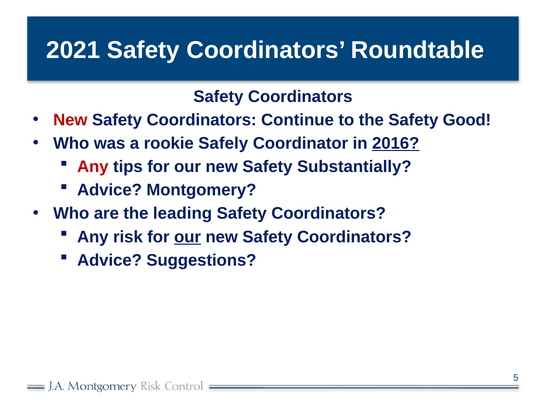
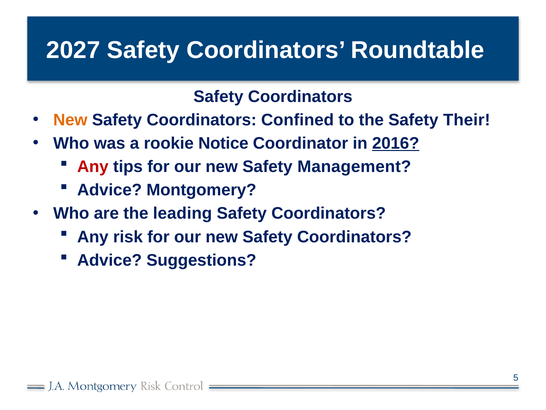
2021: 2021 -> 2027
New at (70, 120) colour: red -> orange
Continue: Continue -> Confined
Good: Good -> Their
Safely: Safely -> Notice
Substantially: Substantially -> Management
our at (188, 237) underline: present -> none
